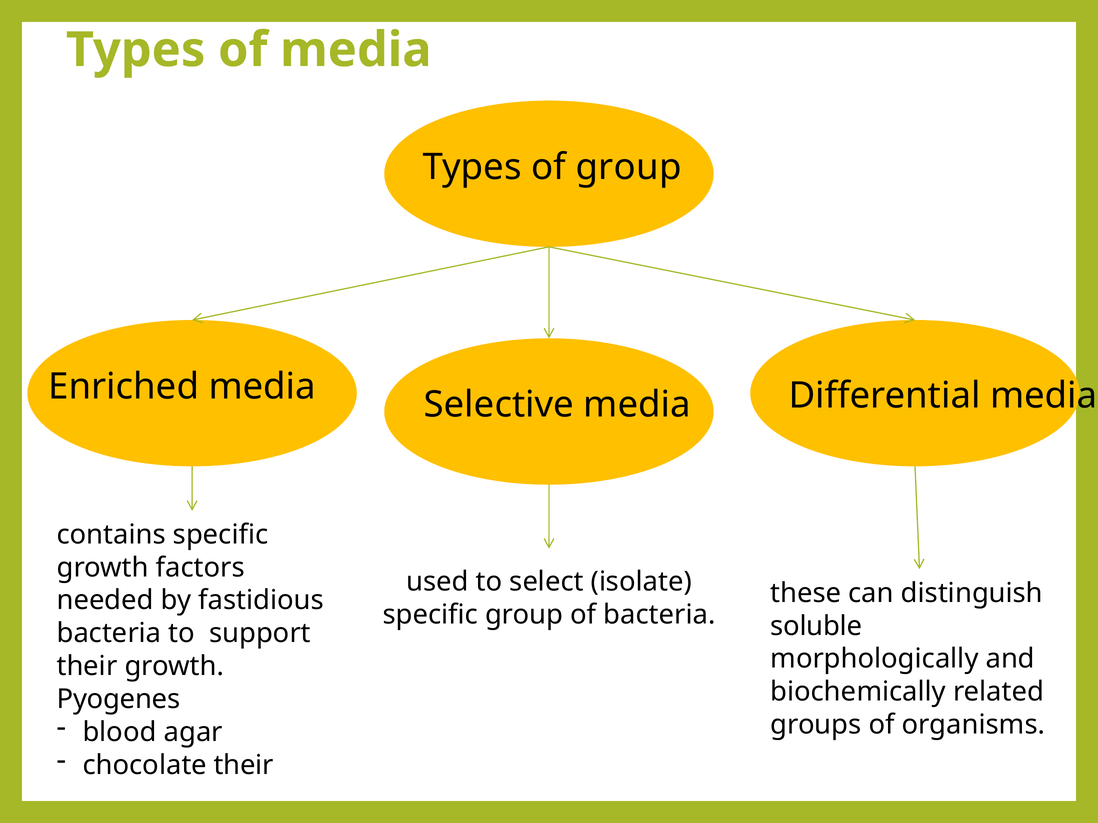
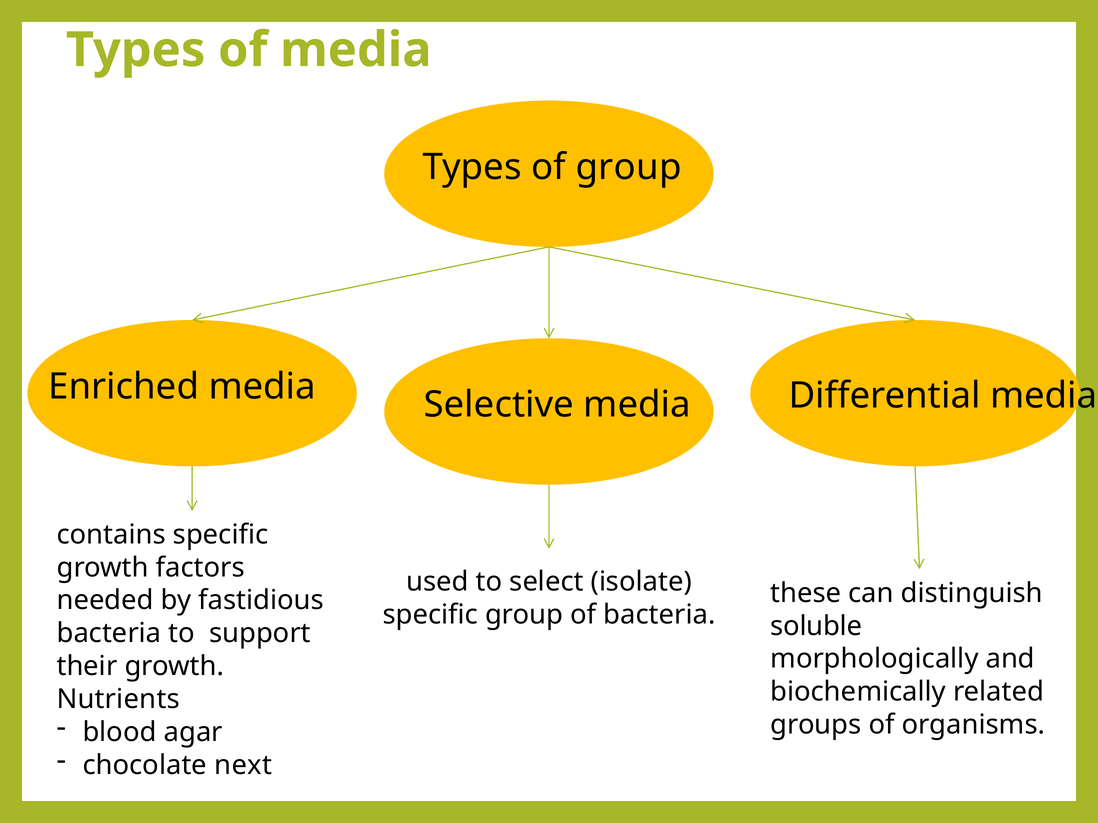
Pyogenes: Pyogenes -> Nutrients
chocolate their: their -> next
